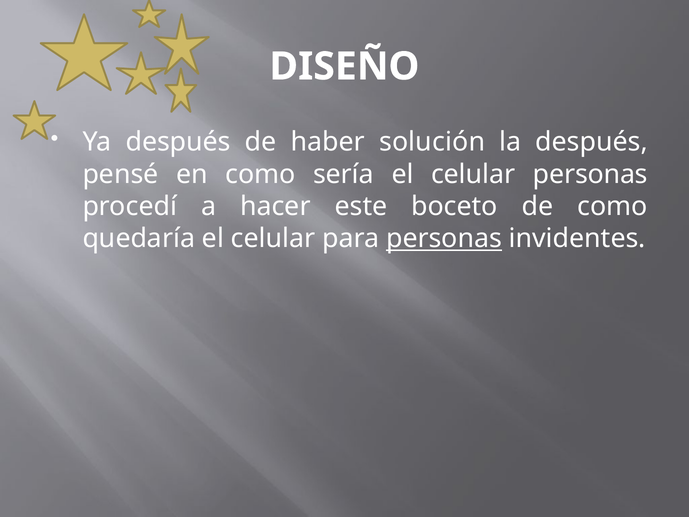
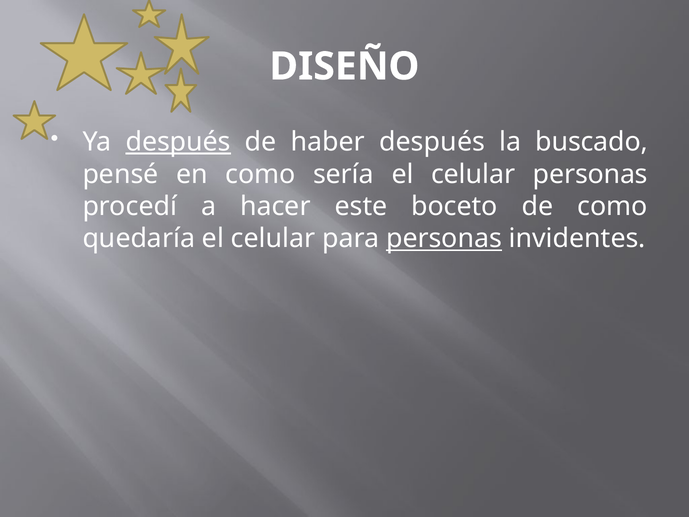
después at (178, 142) underline: none -> present
haber solución: solución -> después
la después: después -> buscado
